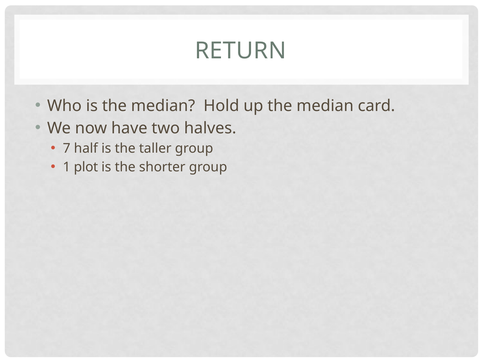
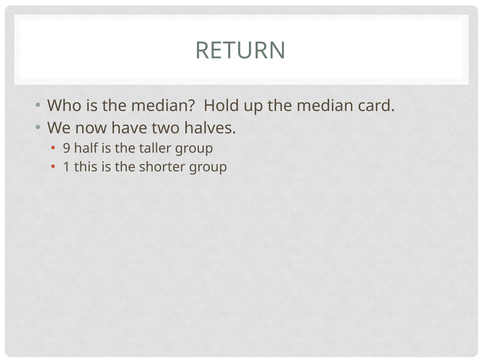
7: 7 -> 9
plot: plot -> this
